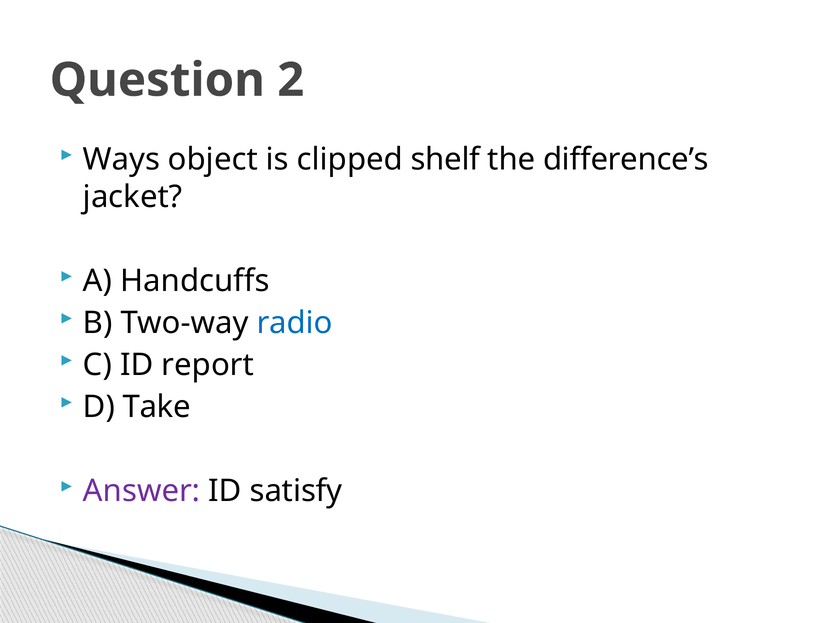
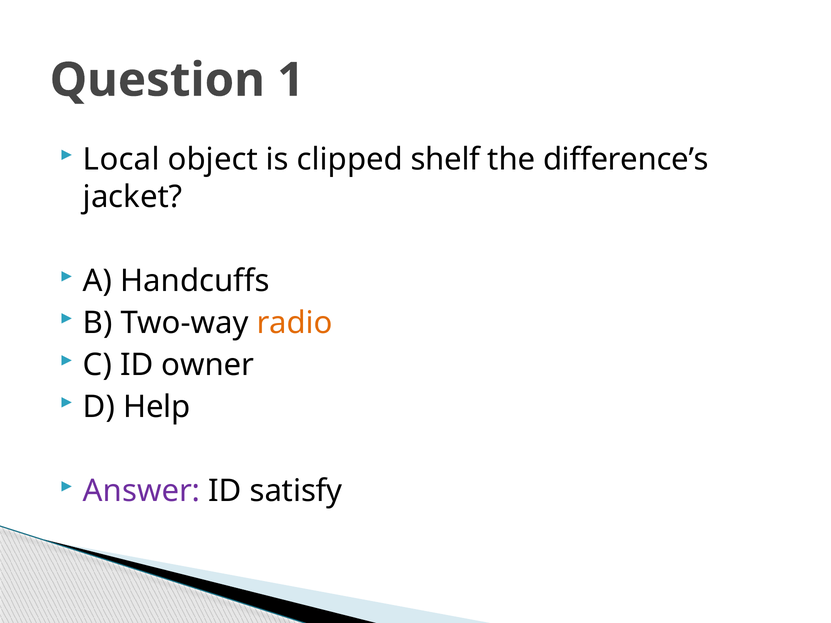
2: 2 -> 1
Ways: Ways -> Local
radio colour: blue -> orange
report: report -> owner
Take: Take -> Help
